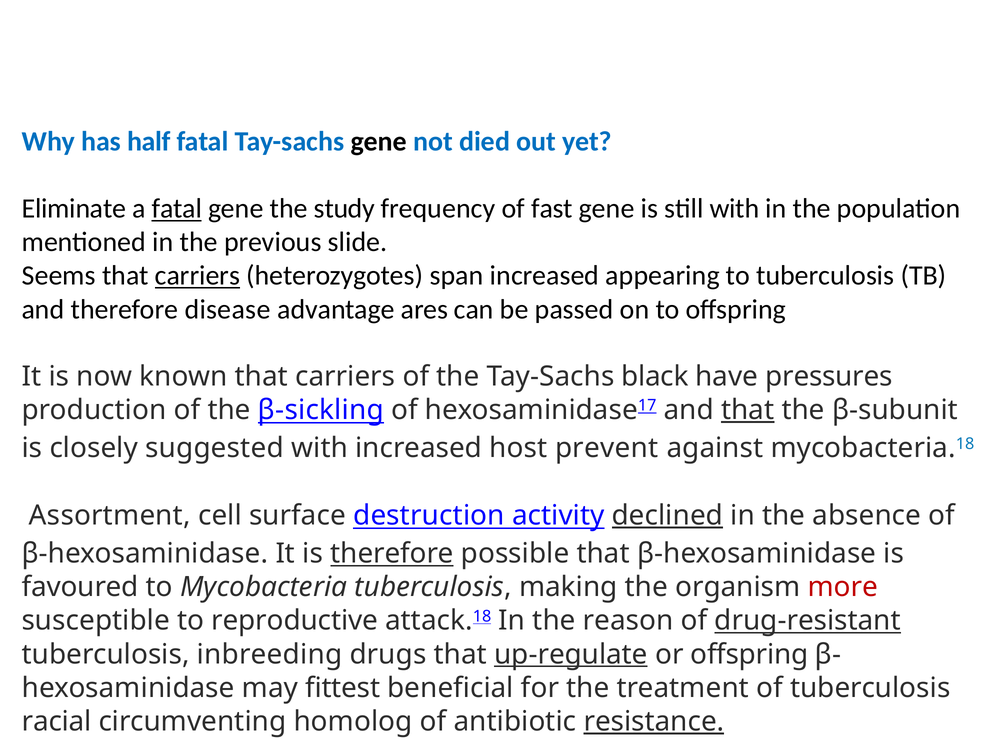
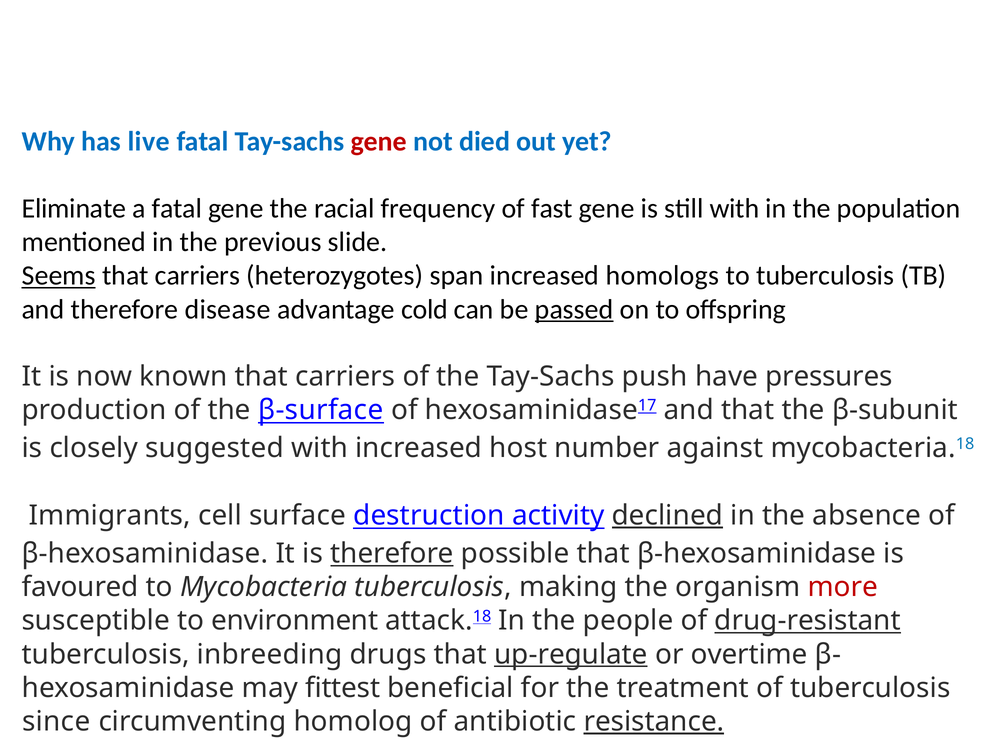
half: half -> live
gene at (379, 141) colour: black -> red
fatal at (177, 208) underline: present -> none
study: study -> racial
Seems underline: none -> present
carriers at (197, 276) underline: present -> none
appearing: appearing -> homologs
ares: ares -> cold
passed underline: none -> present
black: black -> push
β-sickling: β-sickling -> β-surface
that at (748, 410) underline: present -> none
prevent: prevent -> number
Assortment: Assortment -> Immigrants
reproductive: reproductive -> environment
reason: reason -> people
or offspring: offspring -> overtime
racial: racial -> since
